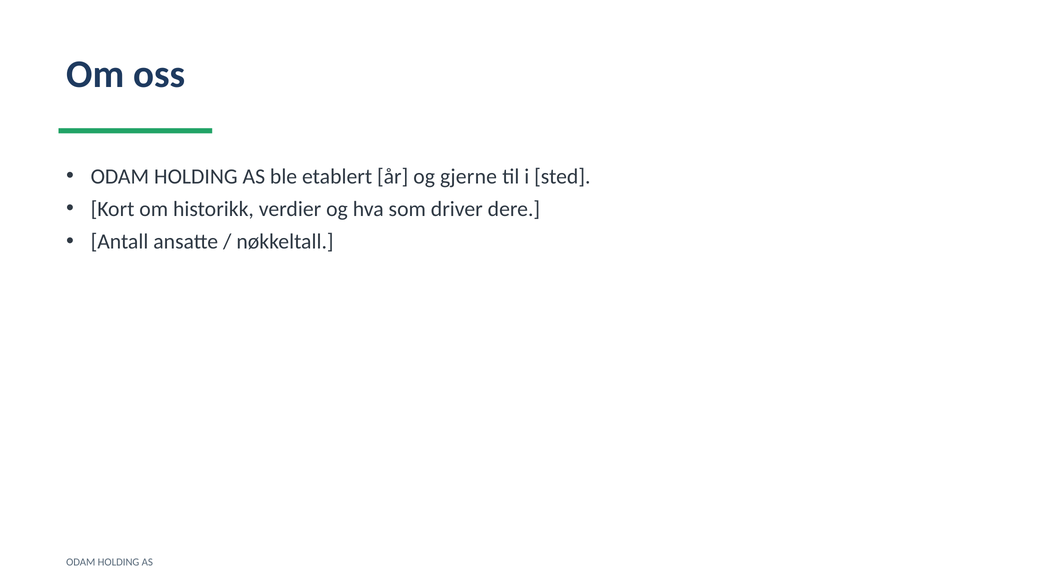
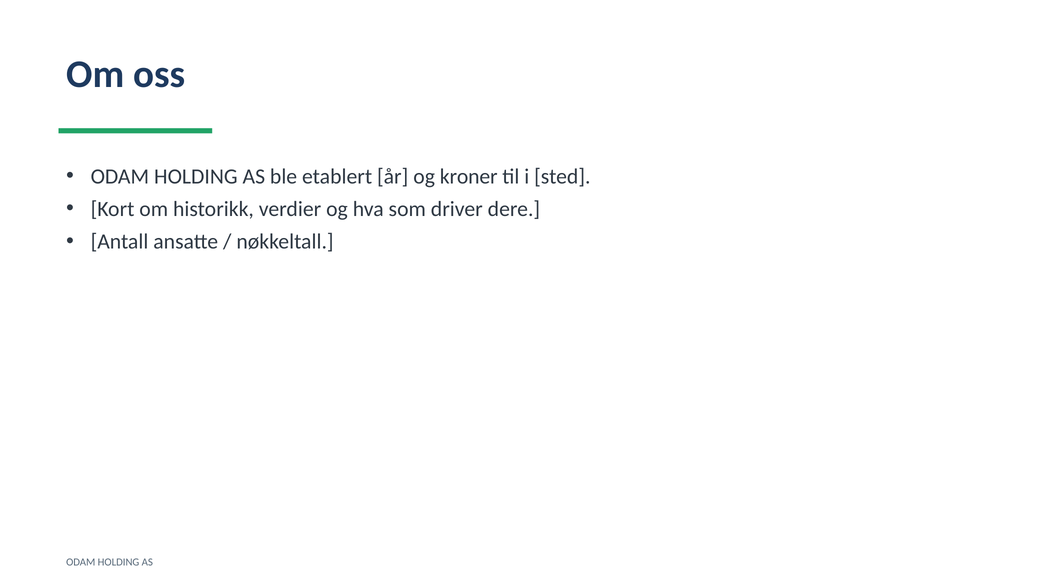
gjerne: gjerne -> kroner
